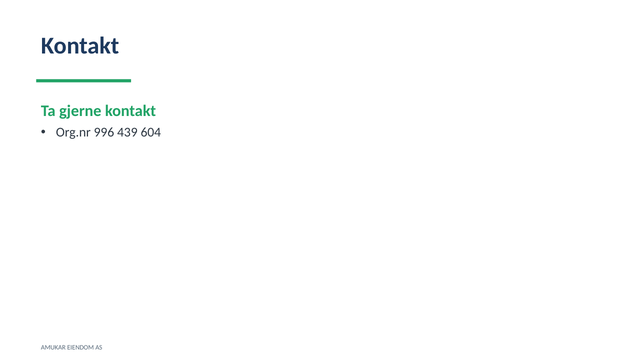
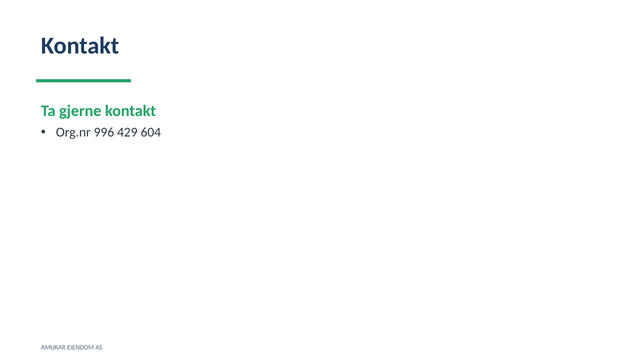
439: 439 -> 429
